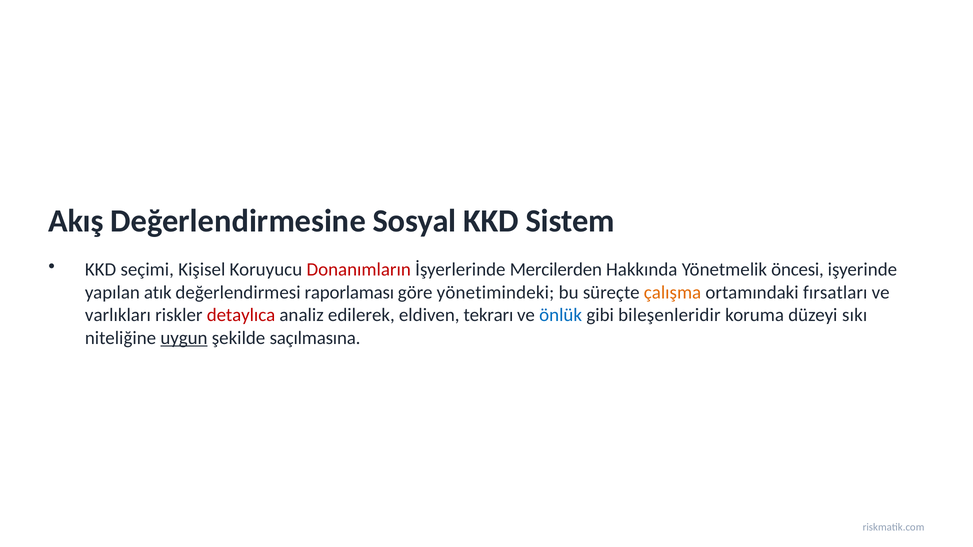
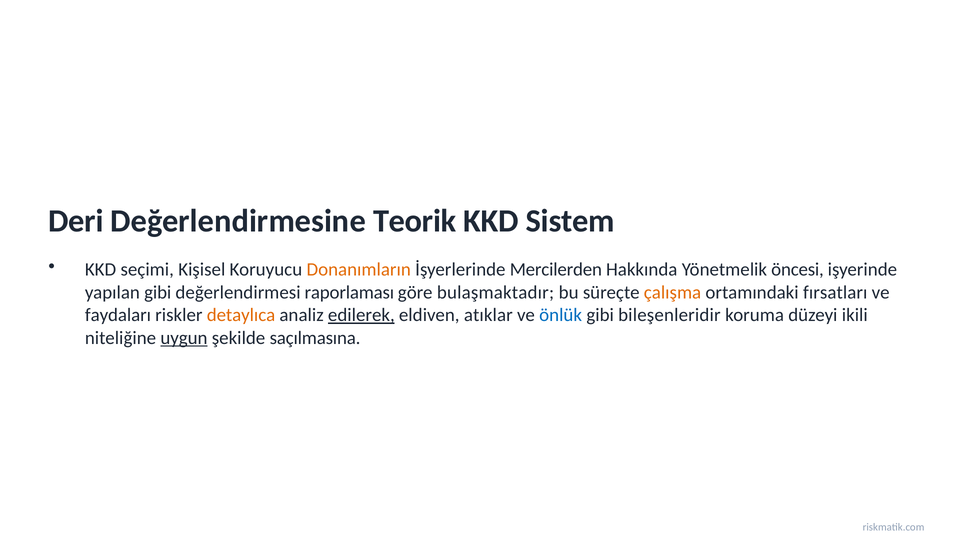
Akış: Akış -> Deri
Sosyal: Sosyal -> Teorik
Donanımların colour: red -> orange
yapılan atık: atık -> gibi
yönetimindeki: yönetimindeki -> bulaşmaktadır
varlıkları: varlıkları -> faydaları
detaylıca colour: red -> orange
edilerek underline: none -> present
tekrarı: tekrarı -> atıklar
sıkı: sıkı -> ikili
